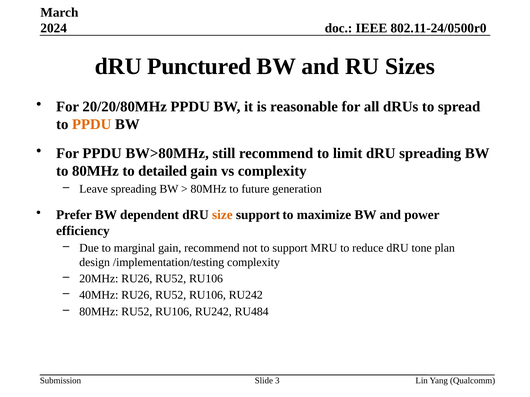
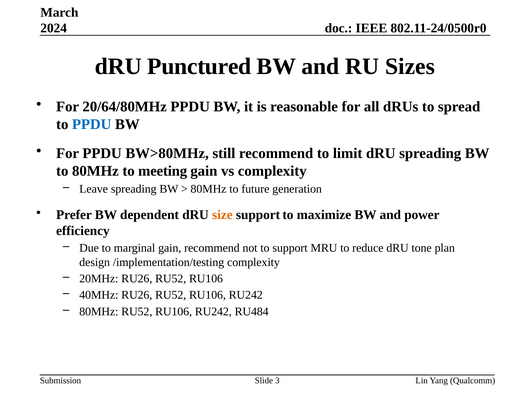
20/20/80MHz: 20/20/80MHz -> 20/64/80MHz
PPDU at (92, 125) colour: orange -> blue
detailed: detailed -> meeting
